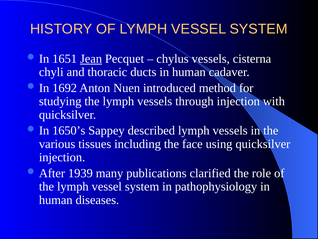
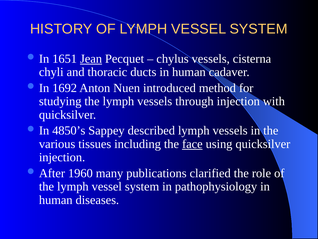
1650’s: 1650’s -> 4850’s
face underline: none -> present
1939: 1939 -> 1960
